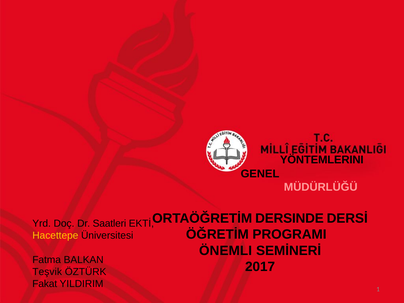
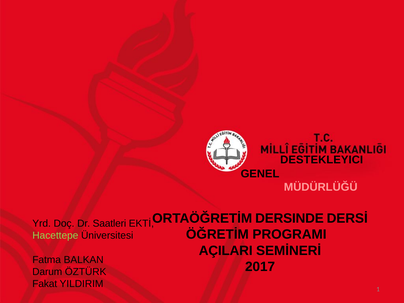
YÖNTEMLERINI: YÖNTEMLERINI -> DESTEKLEYICI
Hacettepe colour: yellow -> light green
ÖNEMLI: ÖNEMLI -> AÇILARI
Teşvik: Teşvik -> Darum
